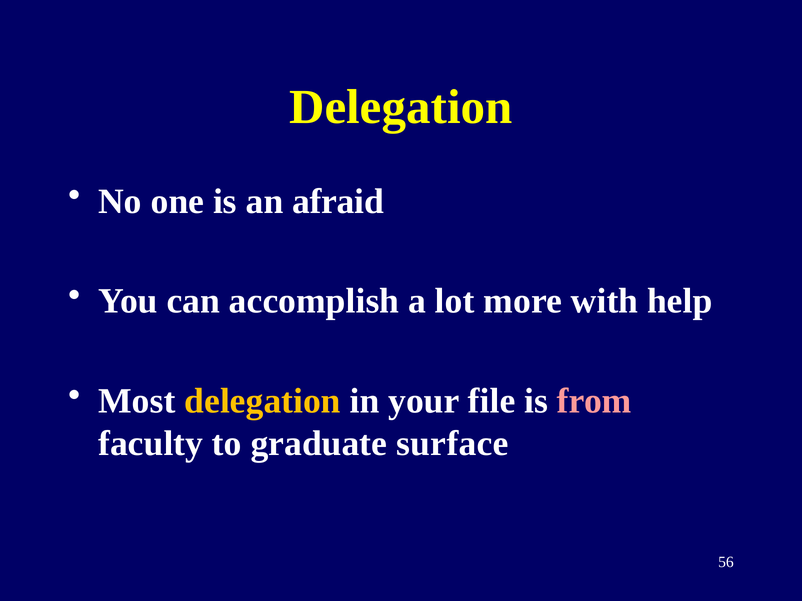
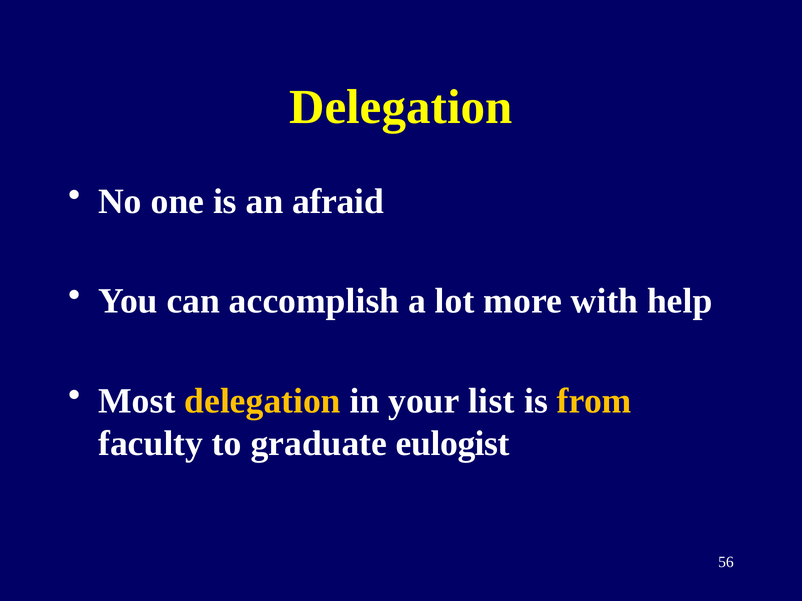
file: file -> list
from colour: pink -> yellow
surface: surface -> eulogist
